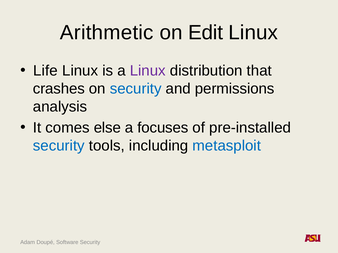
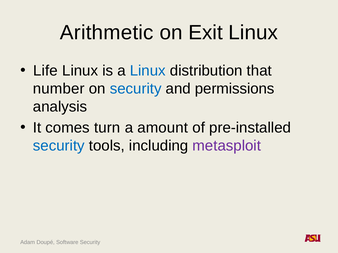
Edit: Edit -> Exit
Linux at (148, 71) colour: purple -> blue
crashes: crashes -> number
else: else -> turn
focuses: focuses -> amount
metasploit colour: blue -> purple
